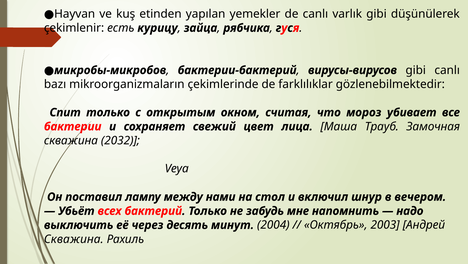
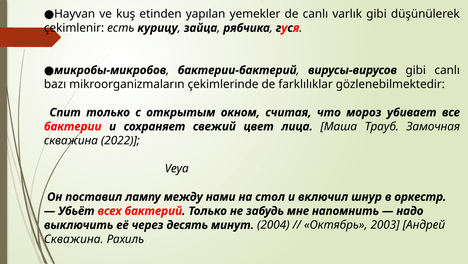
2032: 2032 -> 2022
вечером: вечером -> оркестр
